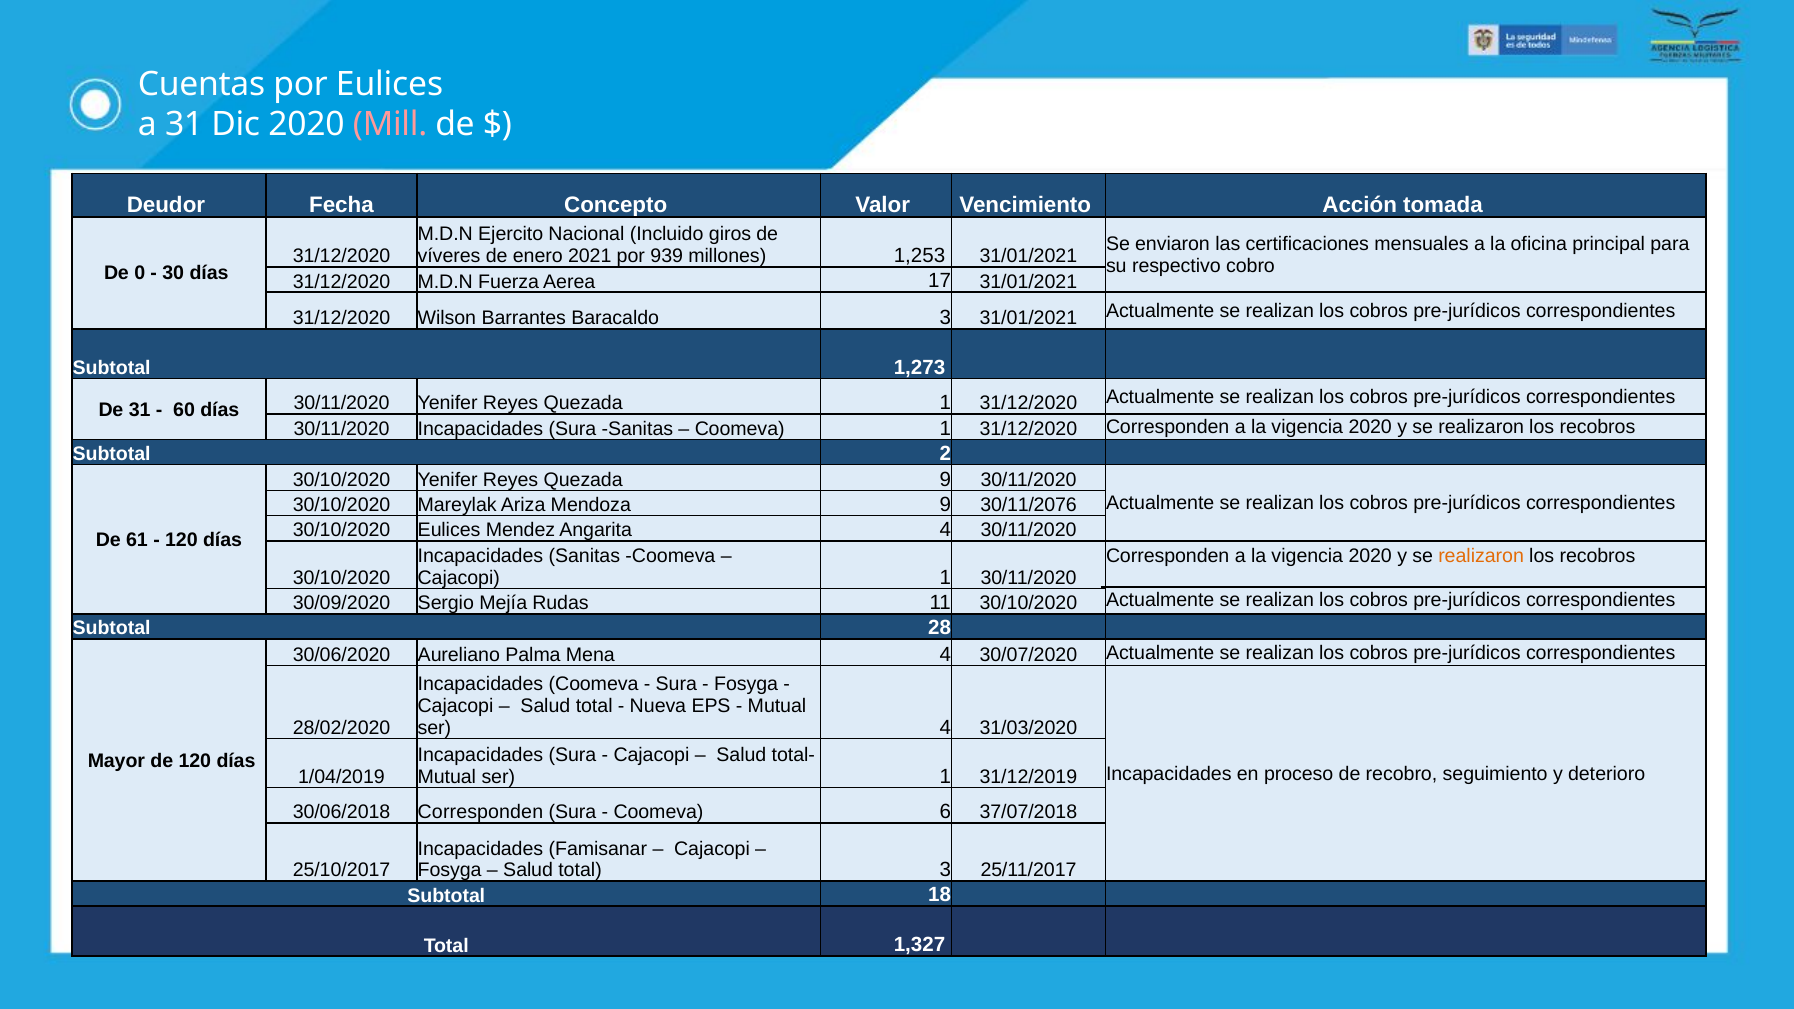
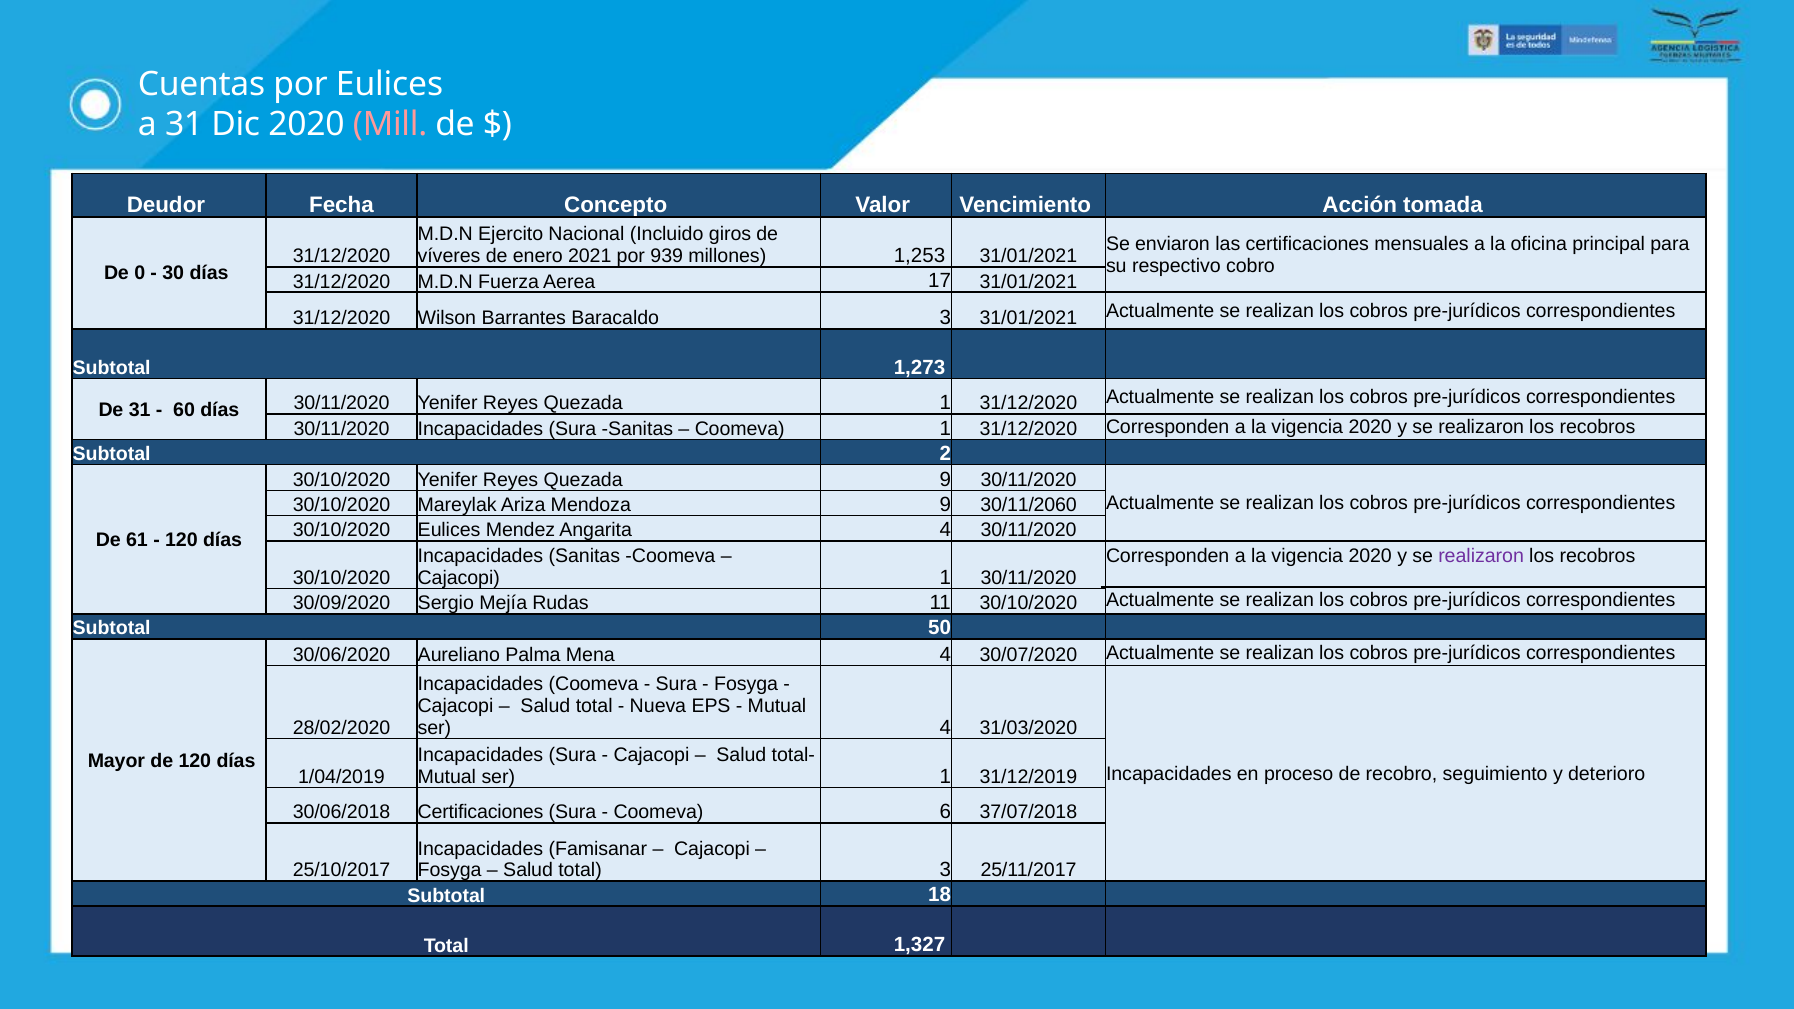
30/11/2076: 30/11/2076 -> 30/11/2060
realizaron at (1481, 556) colour: orange -> purple
28: 28 -> 50
30/06/2018 Corresponden: Corresponden -> Certificaciones
